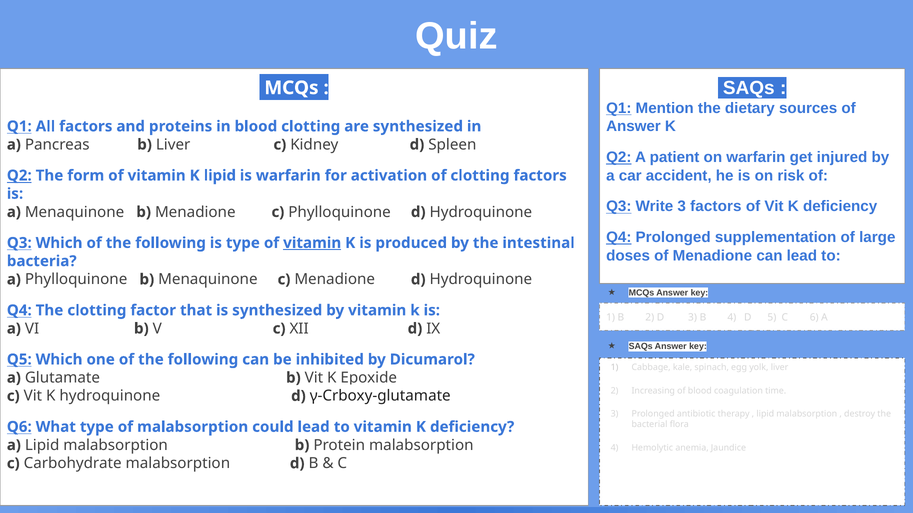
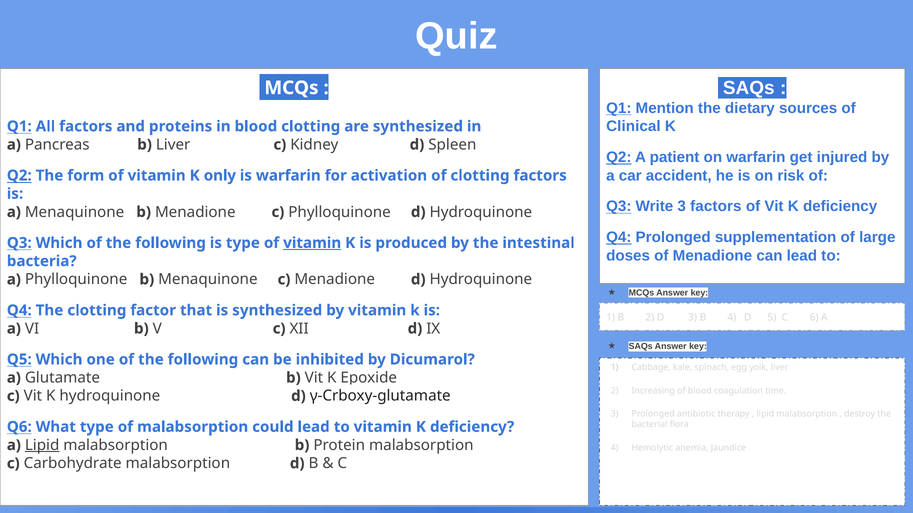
Answer at (633, 127): Answer -> Clinical
K lipid: lipid -> only
Lipid at (42, 446) underline: none -> present
